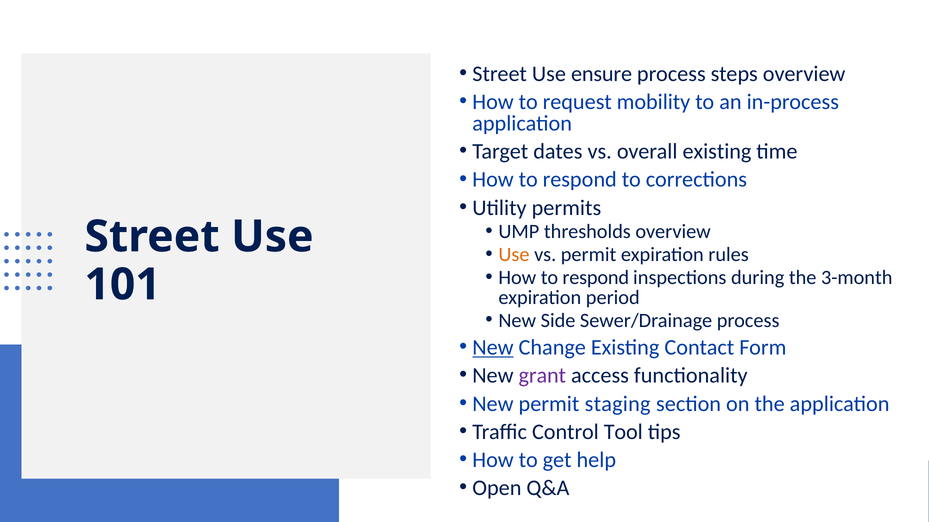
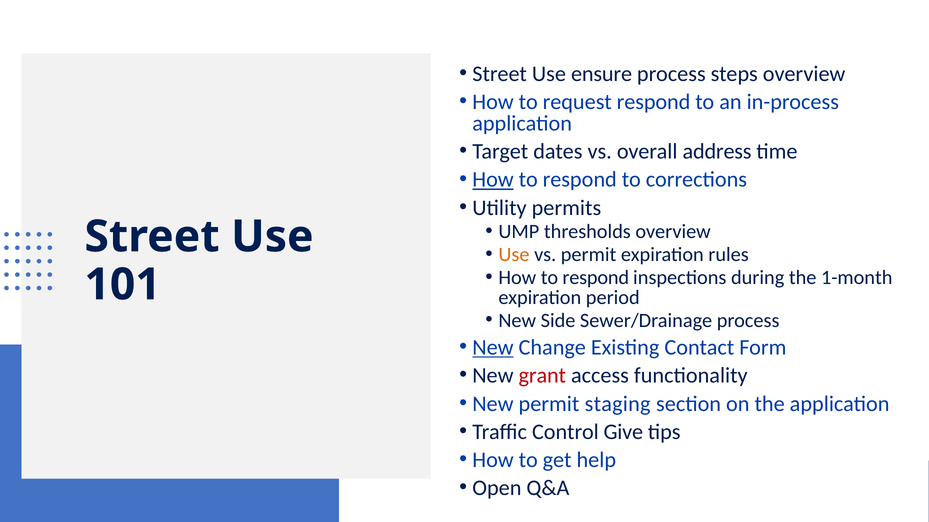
request mobility: mobility -> respond
overall existing: existing -> address
How at (493, 180) underline: none -> present
3-month: 3-month -> 1-month
grant colour: purple -> red
Tool: Tool -> Give
